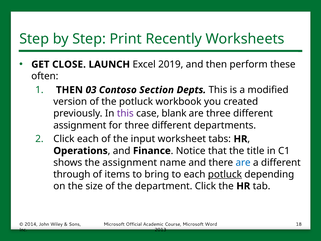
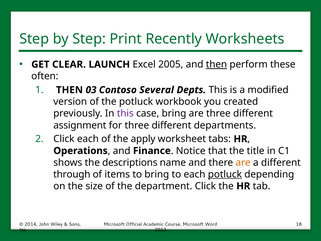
CLOSE: CLOSE -> CLEAR
2019: 2019 -> 2005
then at (216, 64) underline: none -> present
Section: Section -> Several
case blank: blank -> bring
input: input -> apply
the assignment: assignment -> descriptions
are at (243, 162) colour: blue -> orange
